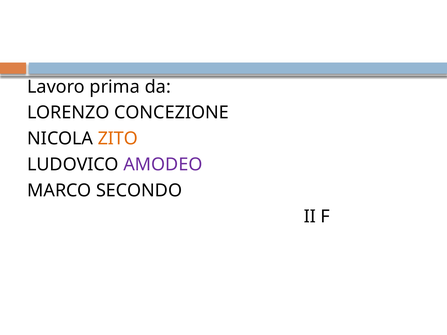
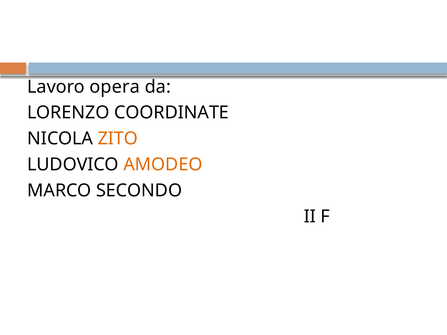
prima: prima -> opera
CONCEZIONE: CONCEZIONE -> COORDINATE
AMODEO colour: purple -> orange
